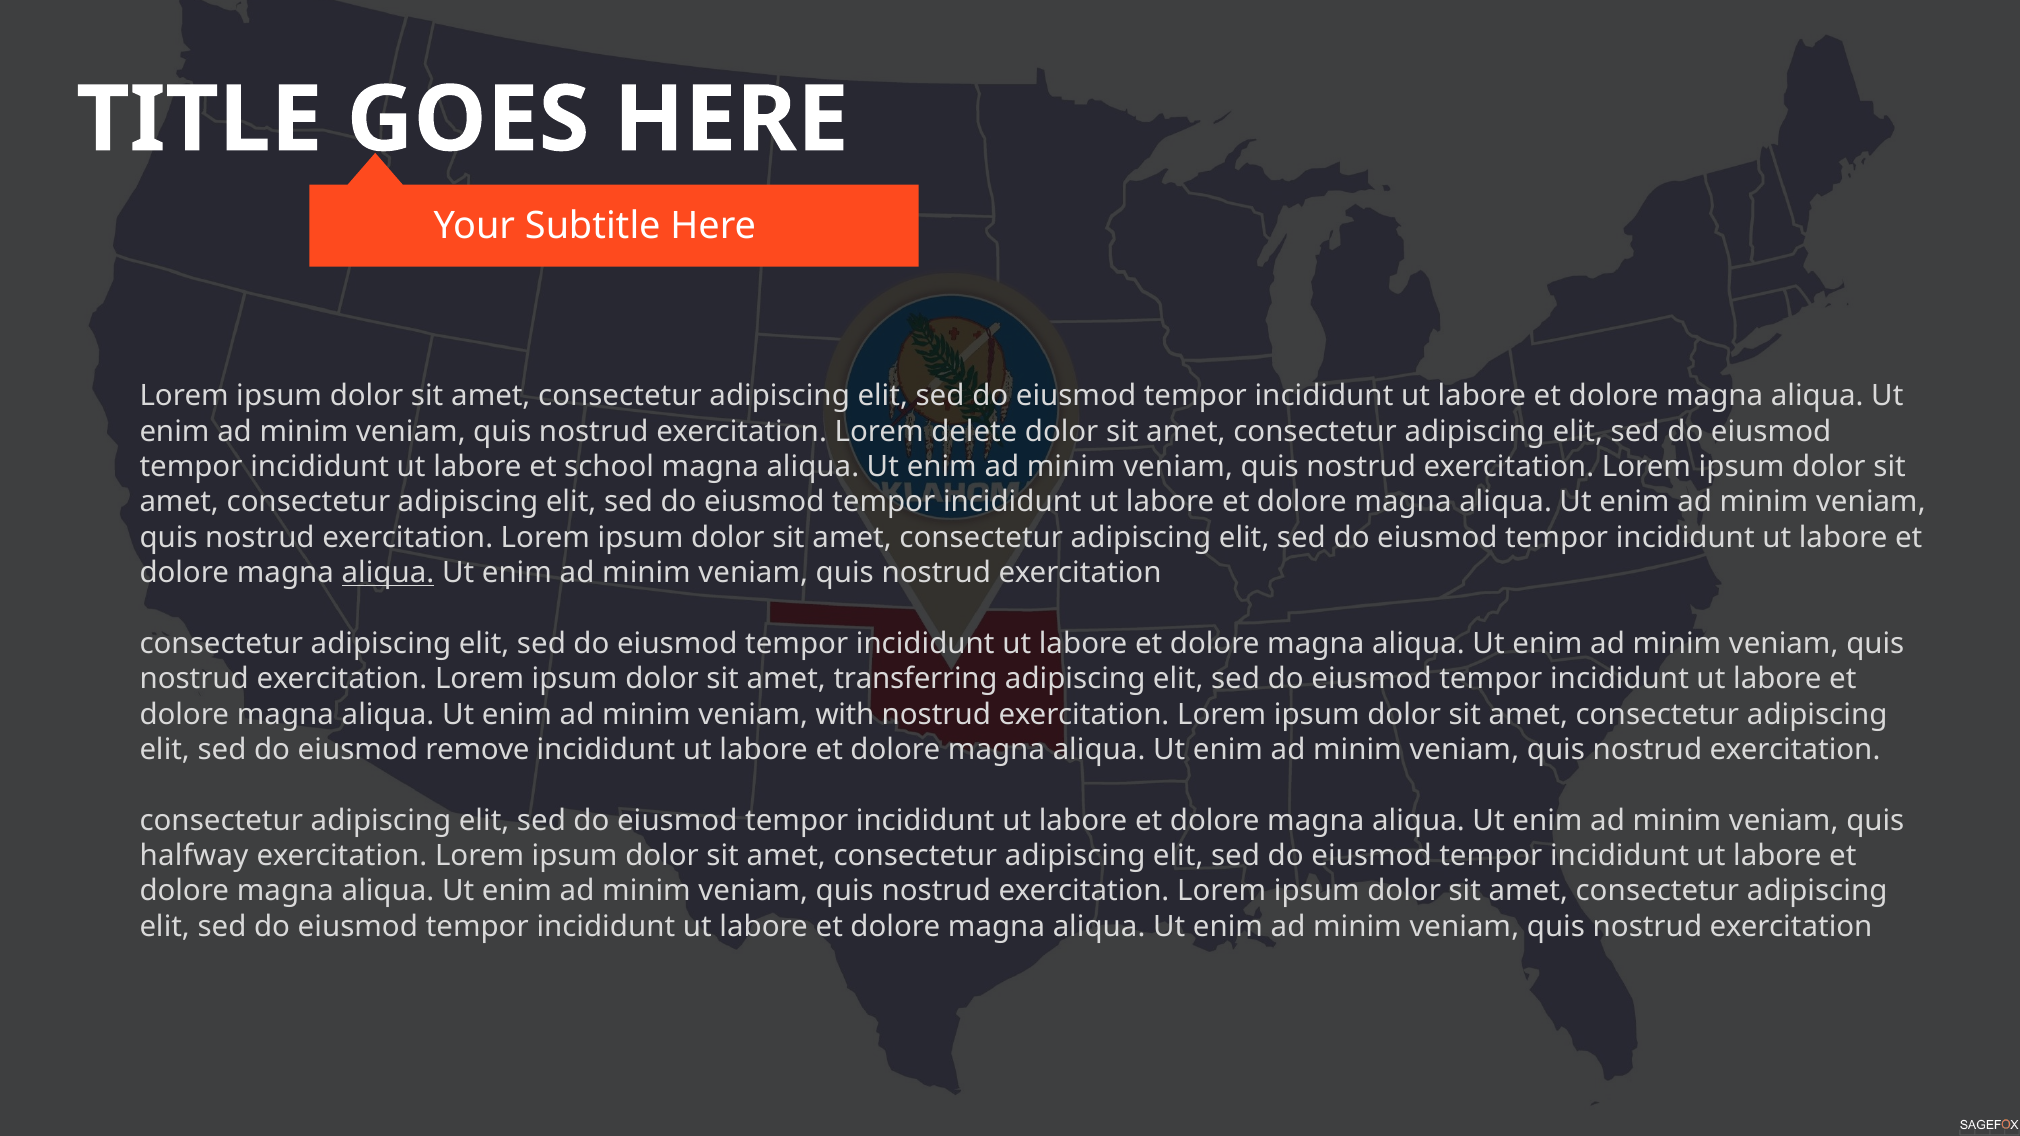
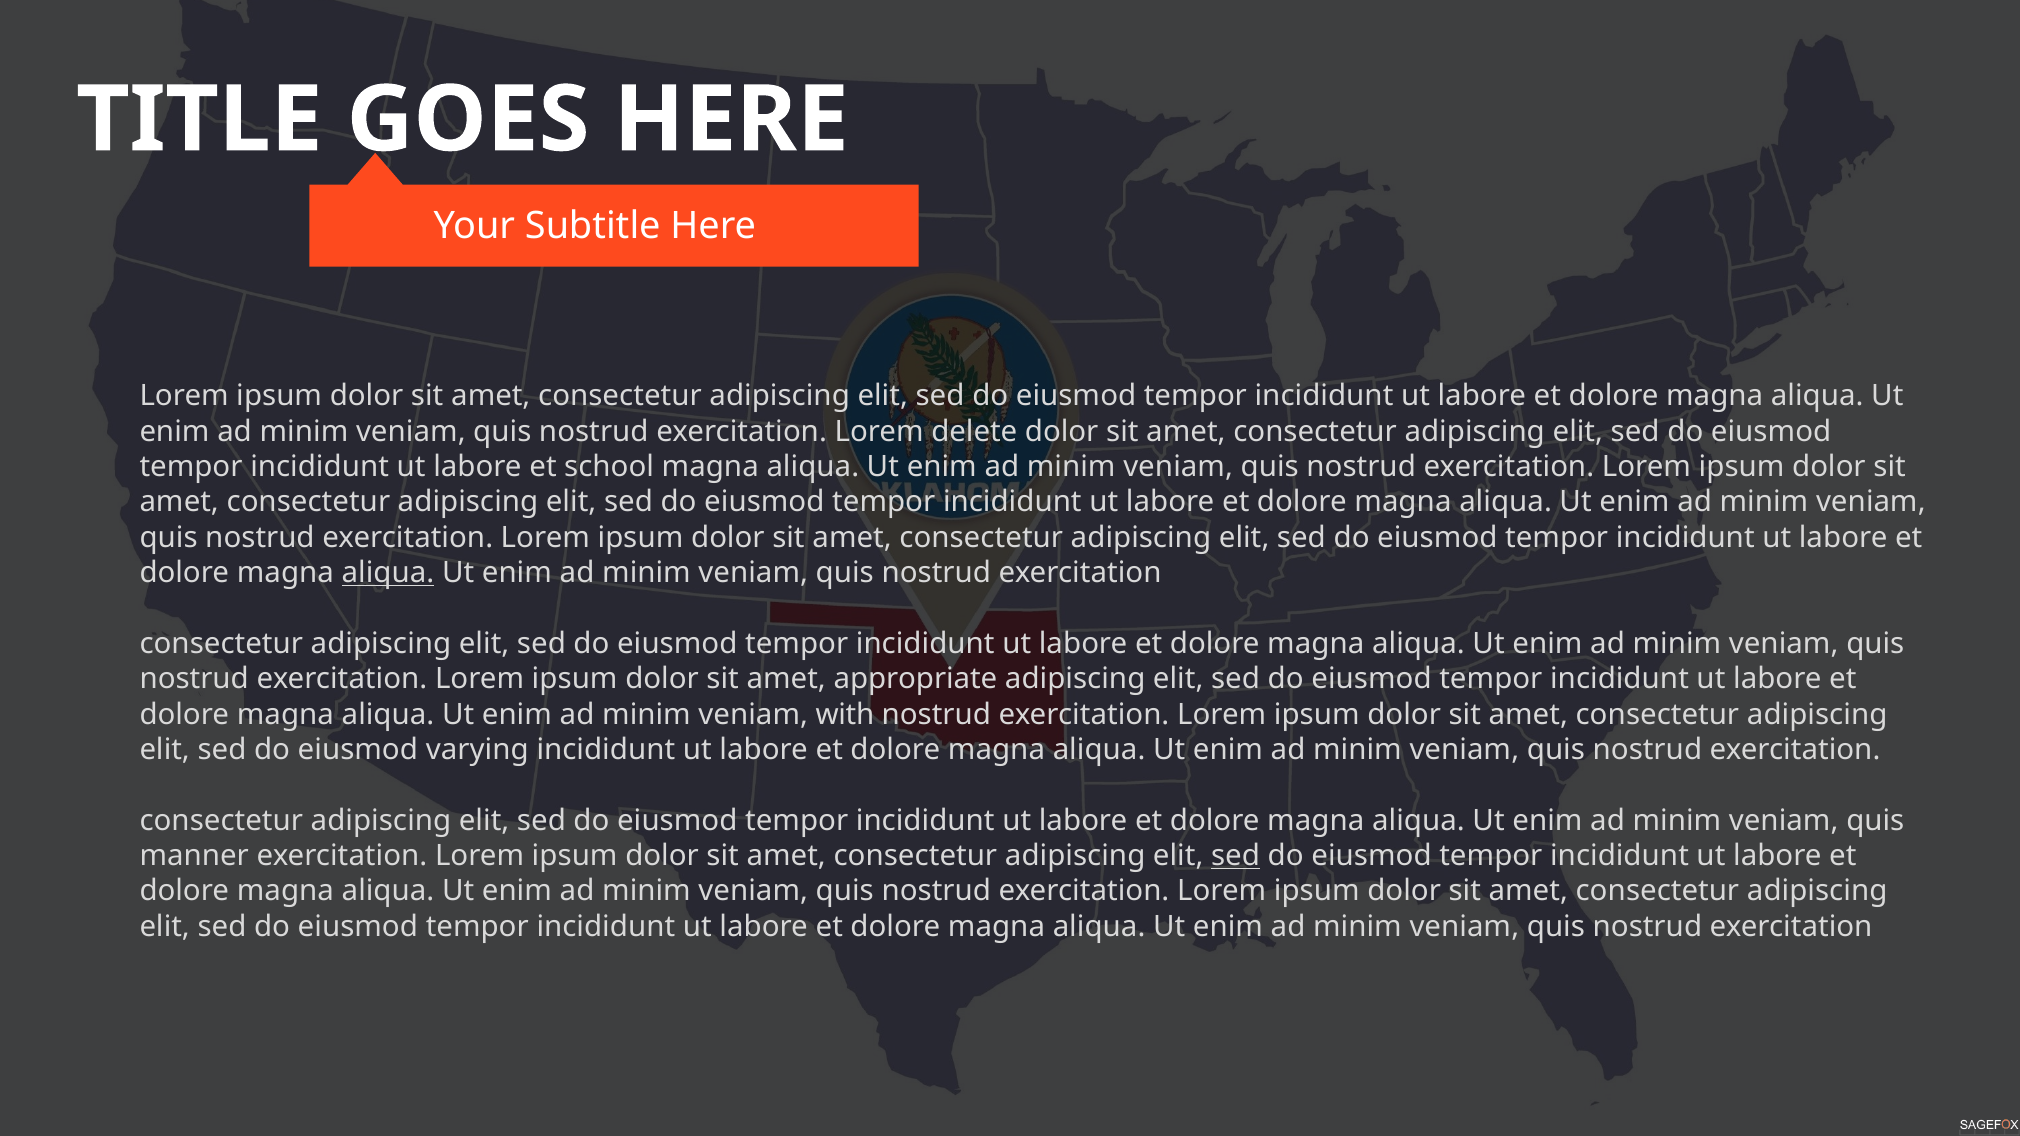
transferring: transferring -> appropriate
remove: remove -> varying
halfway: halfway -> manner
sed at (1235, 856) underline: none -> present
